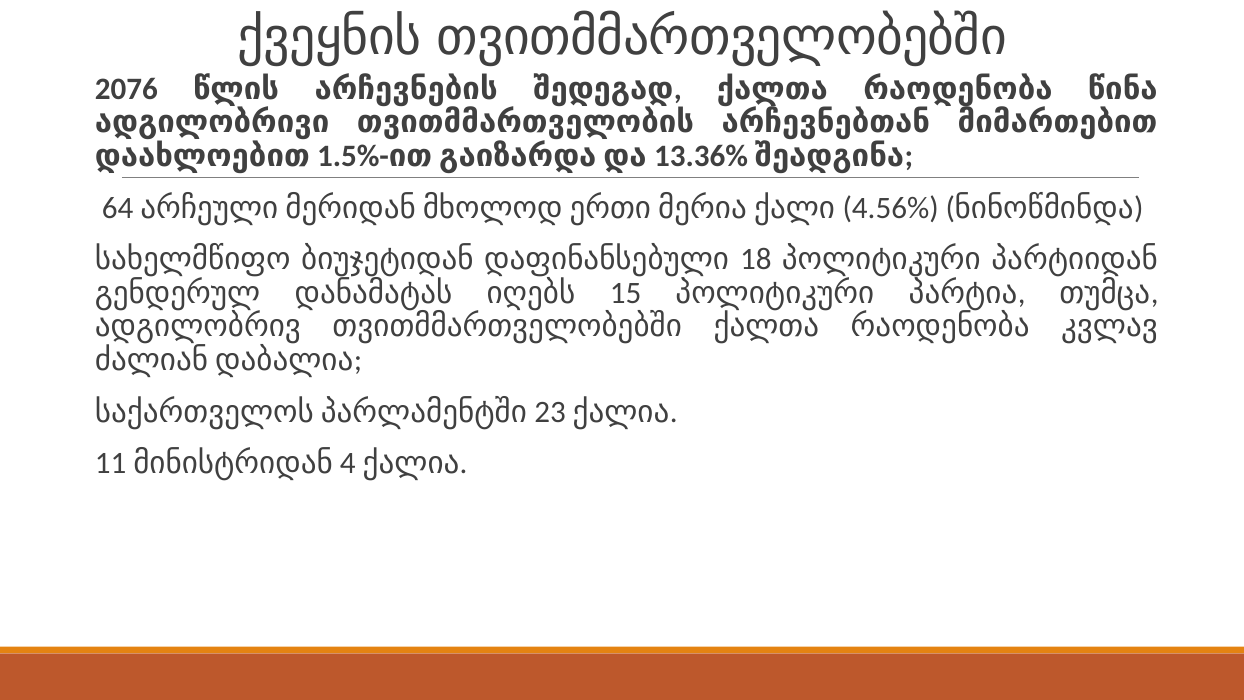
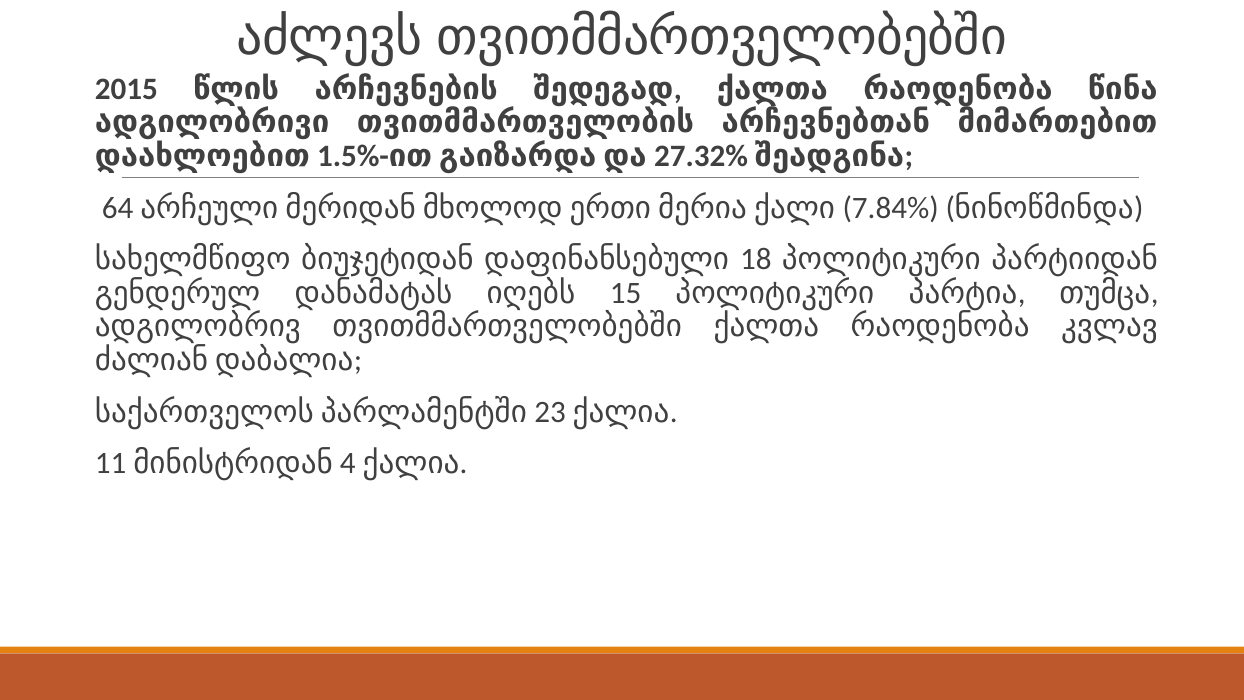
ქვეყნის: ქვეყნის -> აძლევს
2076: 2076 -> 2015
13.36%: 13.36% -> 27.32%
4.56%: 4.56% -> 7.84%
